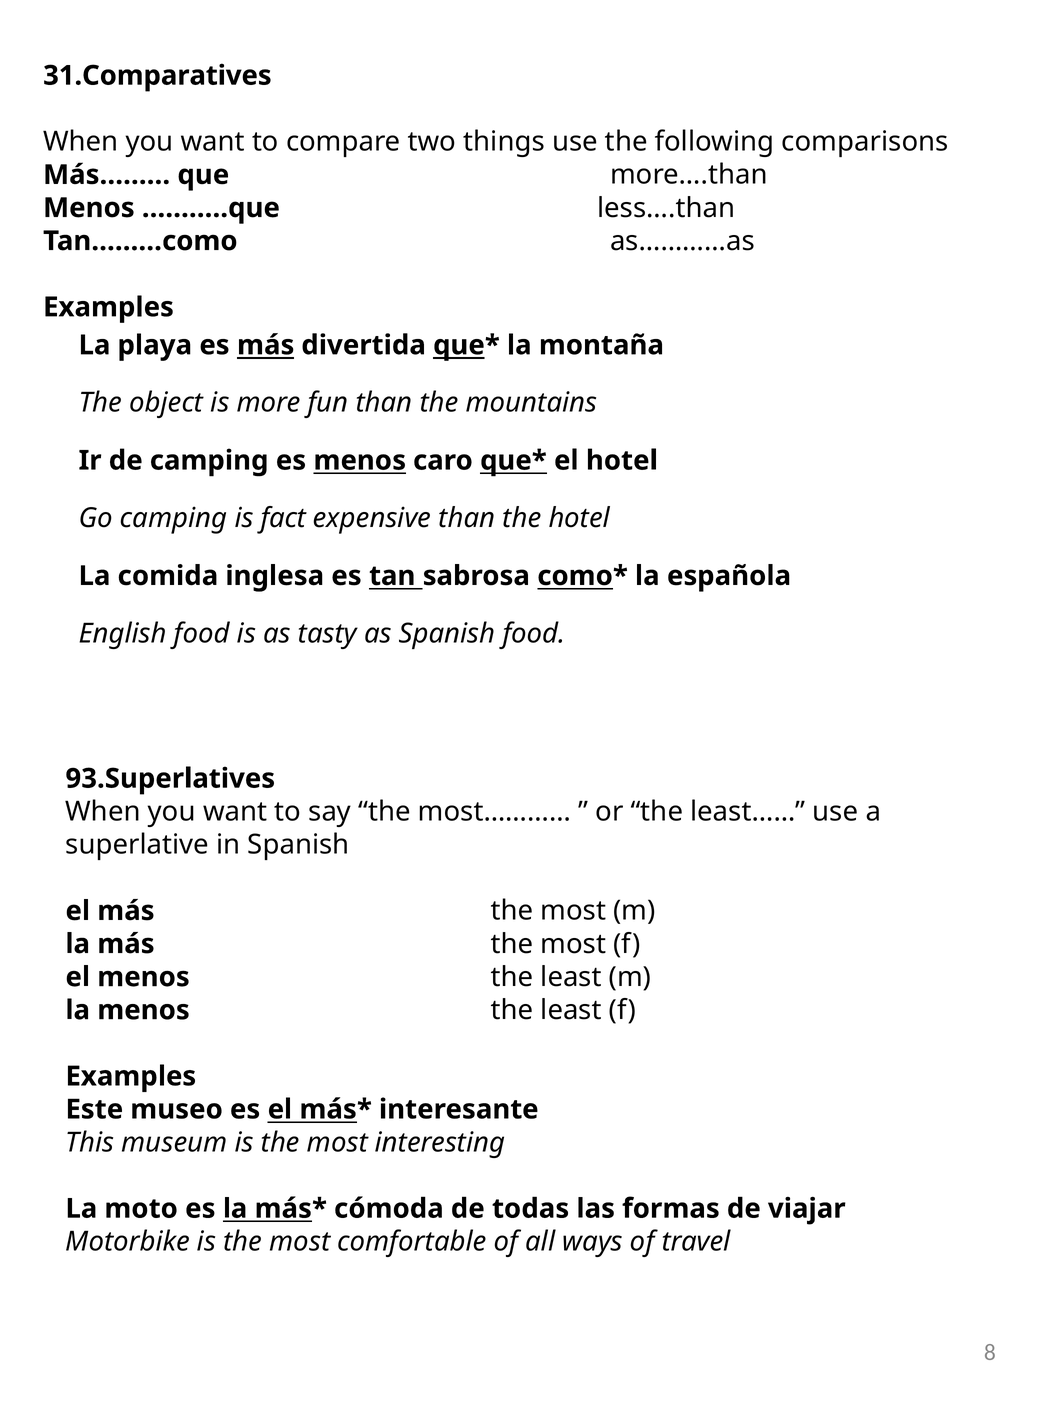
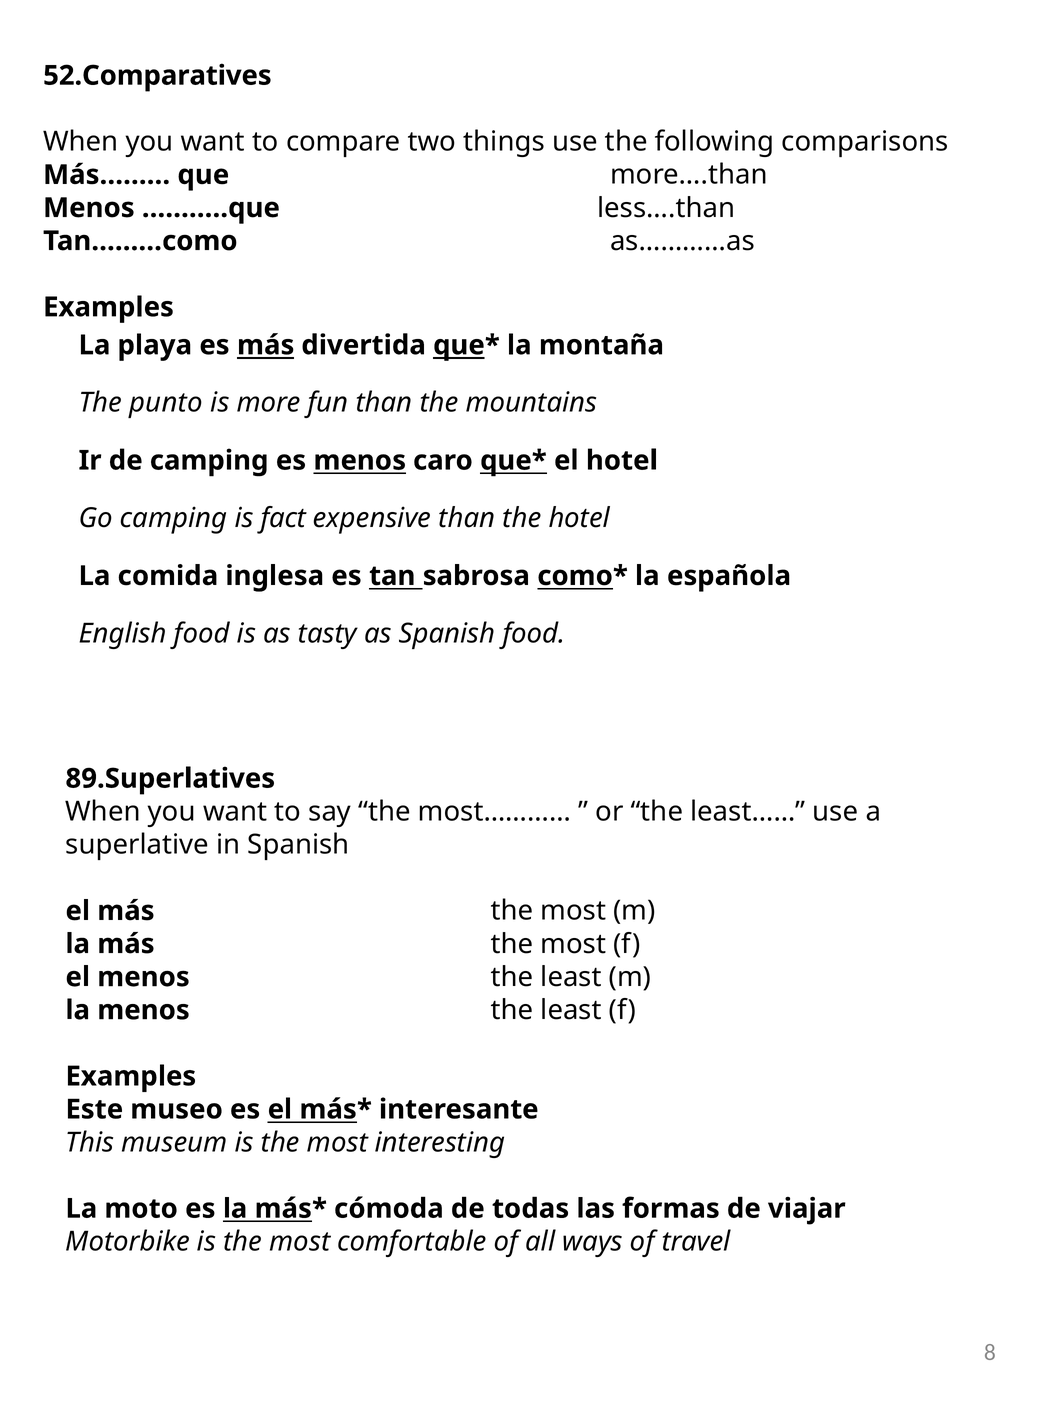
31.Comparatives: 31.Comparatives -> 52.Comparatives
object: object -> punto
93.Superlatives: 93.Superlatives -> 89.Superlatives
